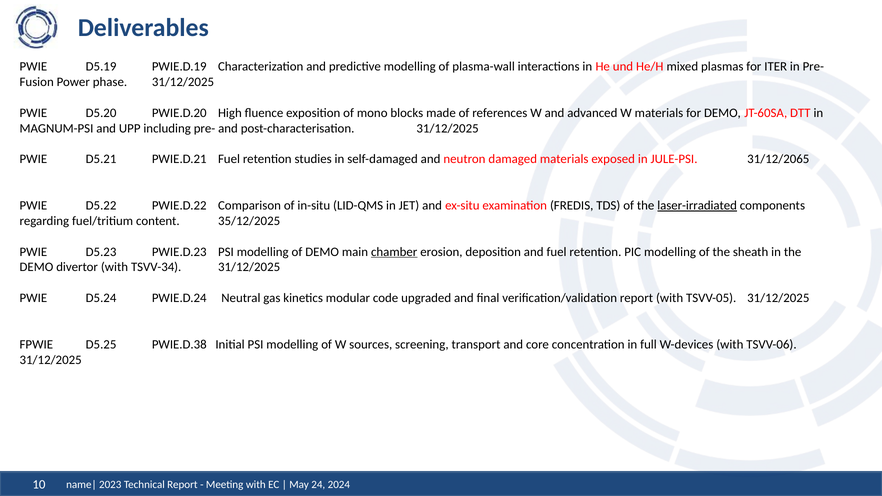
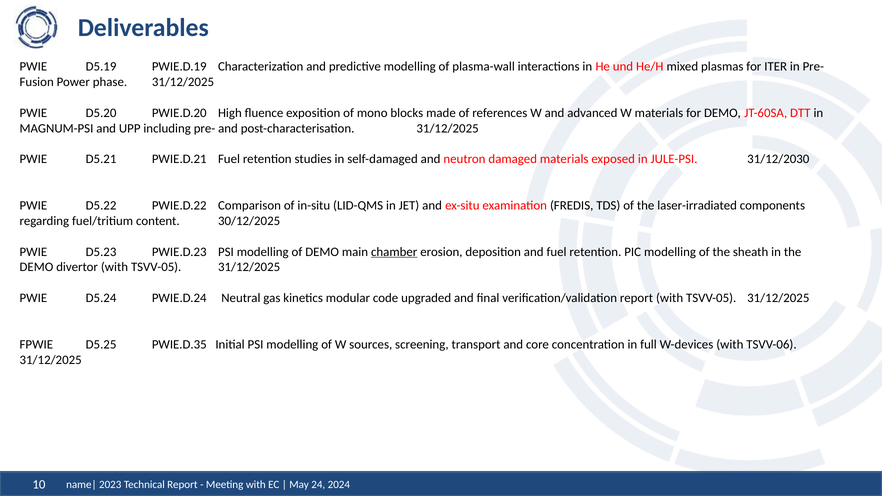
31/12/2065: 31/12/2065 -> 31/12/2030
laser-irradiated underline: present -> none
35/12/2025: 35/12/2025 -> 30/12/2025
divertor with TSVV-34: TSVV-34 -> TSVV-05
PWIE.D.38: PWIE.D.38 -> PWIE.D.35
